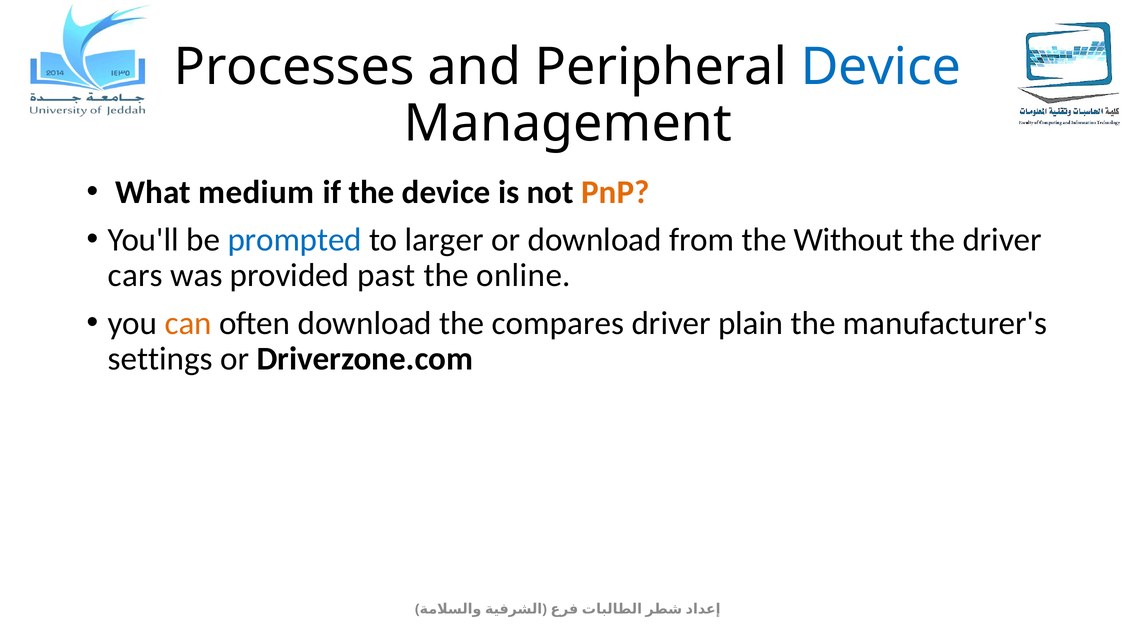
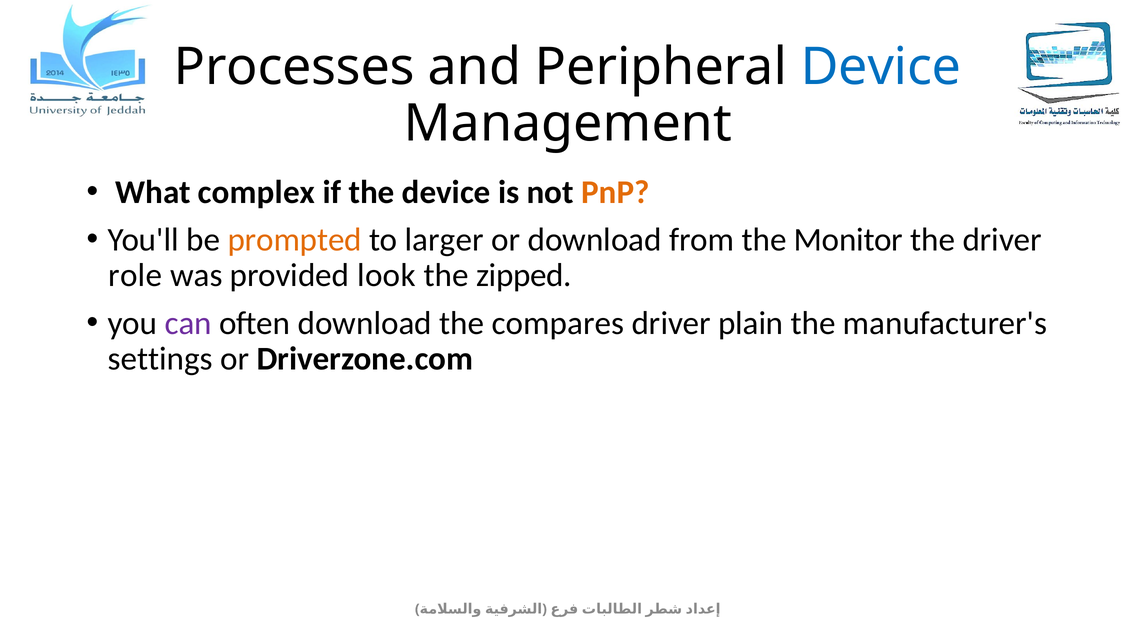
medium: medium -> complex
prompted colour: blue -> orange
Without: Without -> Monitor
cars: cars -> role
past: past -> look
online: online -> zipped
can colour: orange -> purple
